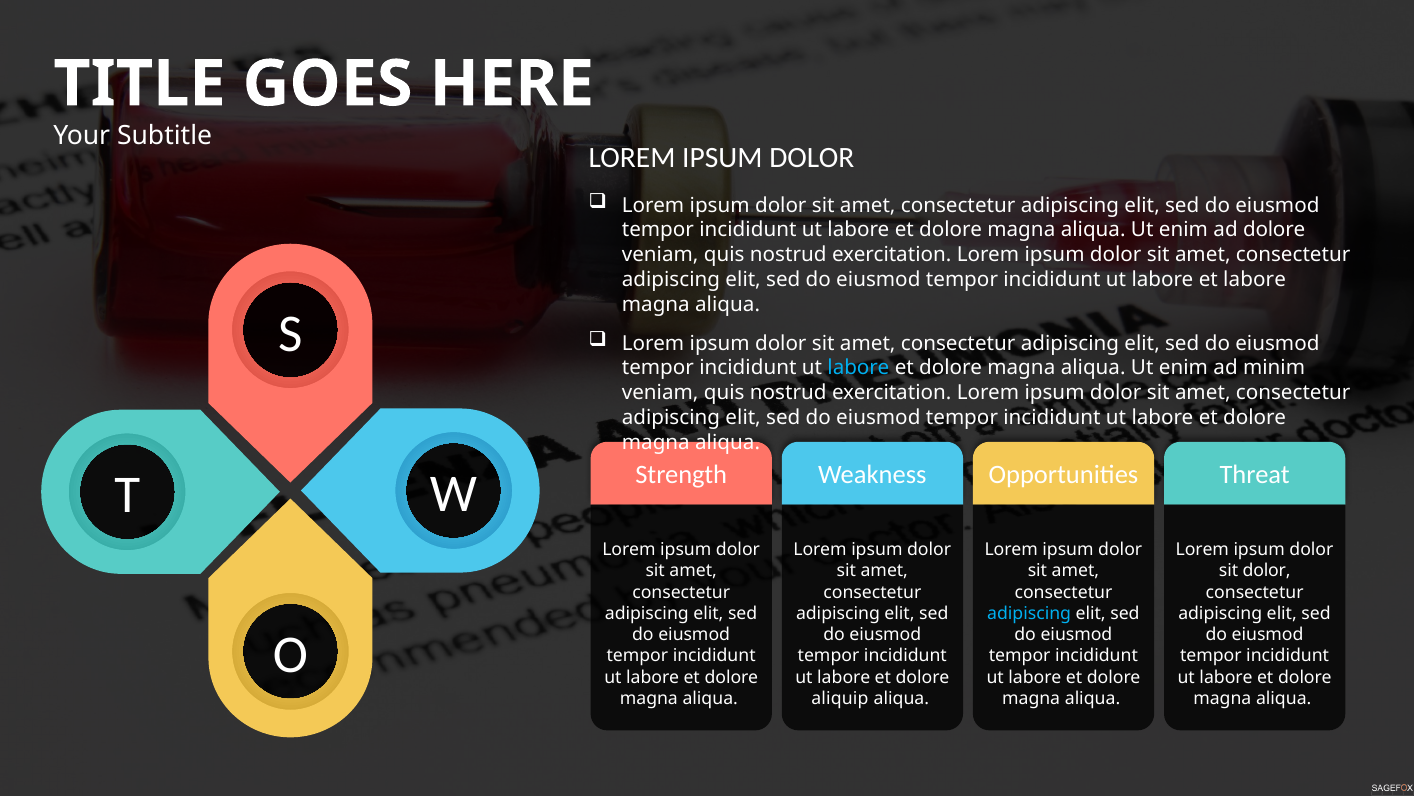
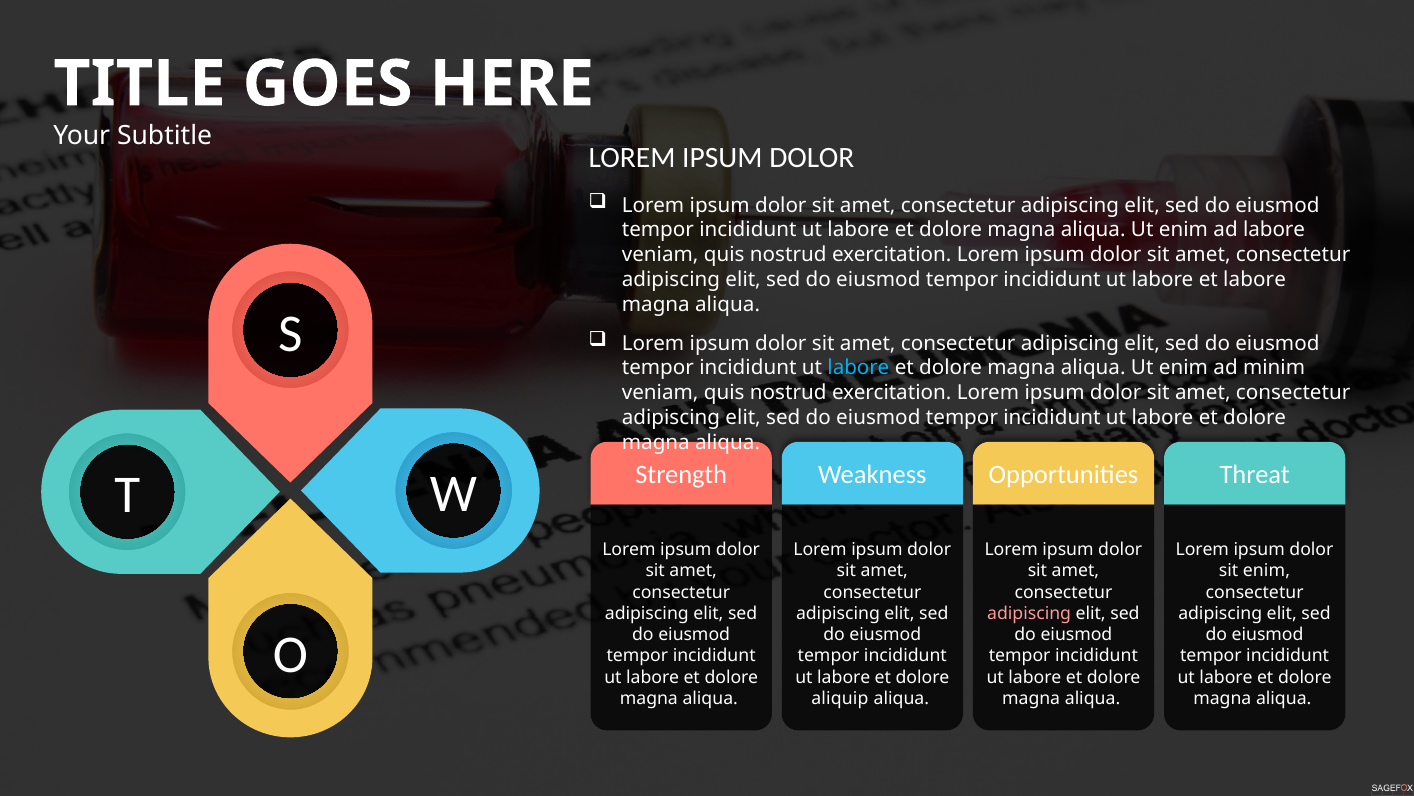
ad dolore: dolore -> labore
sit dolor: dolor -> enim
adipiscing at (1029, 613) colour: light blue -> pink
